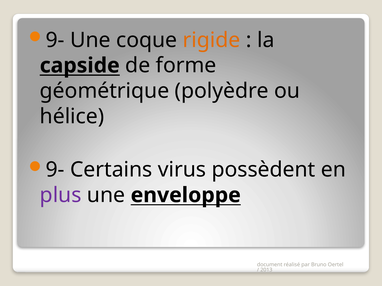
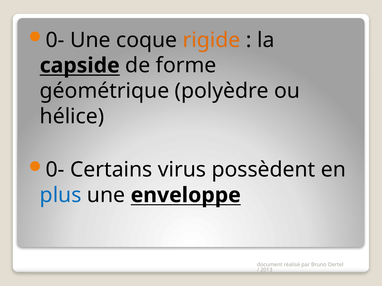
9- at (55, 40): 9- -> 0-
9- at (55, 170): 9- -> 0-
plus colour: purple -> blue
